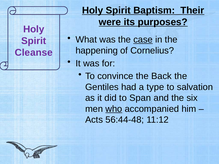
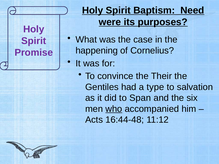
Their: Their -> Need
case underline: present -> none
Cleanse: Cleanse -> Promise
Back: Back -> Their
56:44-48: 56:44-48 -> 16:44-48
